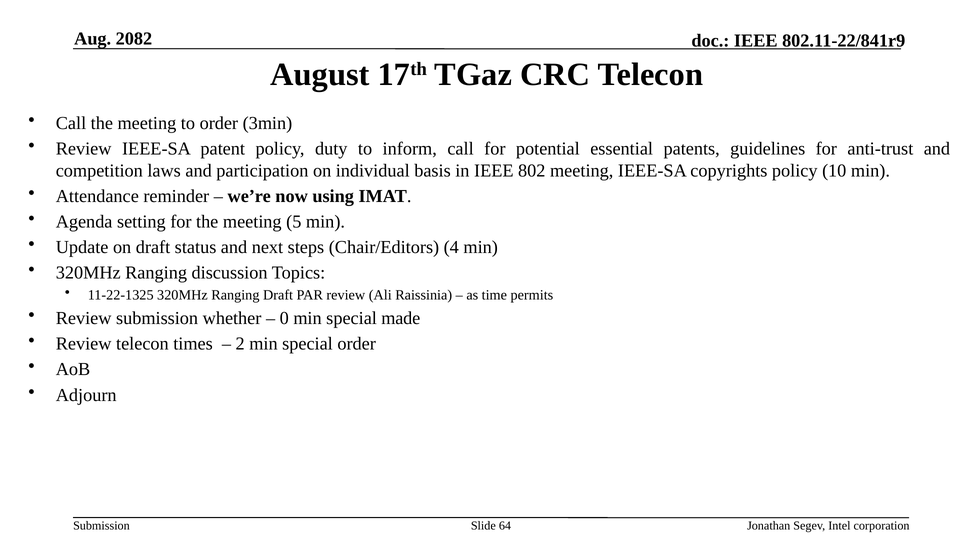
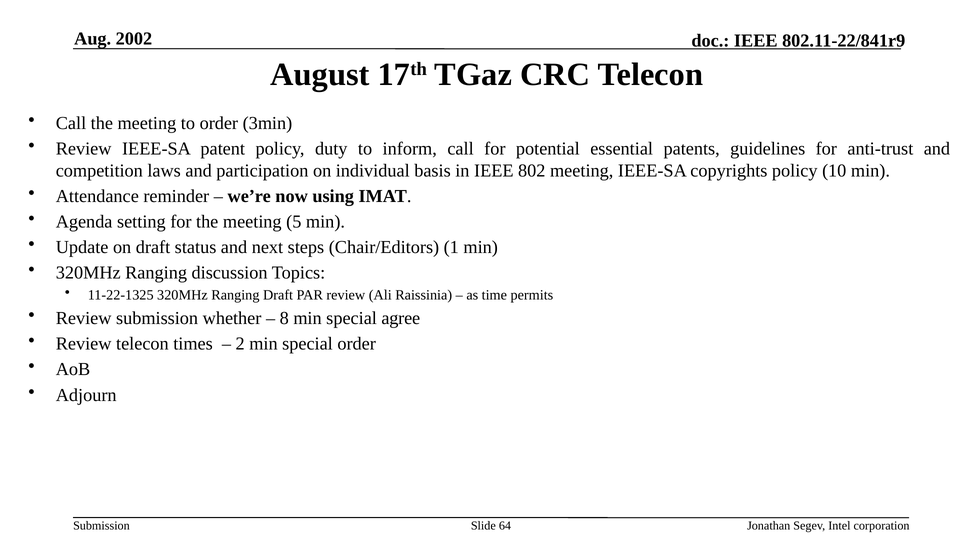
2082: 2082 -> 2002
4: 4 -> 1
0: 0 -> 8
made: made -> agree
